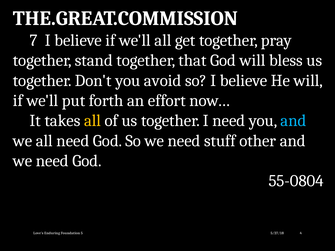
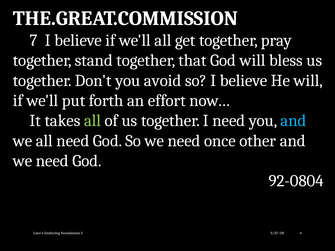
all at (93, 121) colour: yellow -> light green
stuff: stuff -> once
55-0804: 55-0804 -> 92-0804
